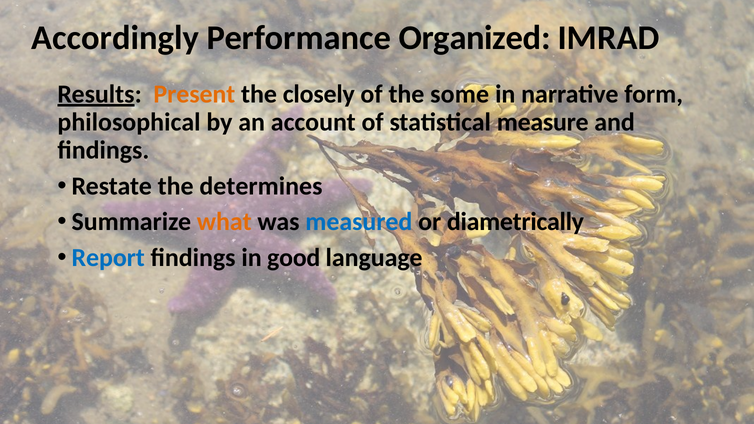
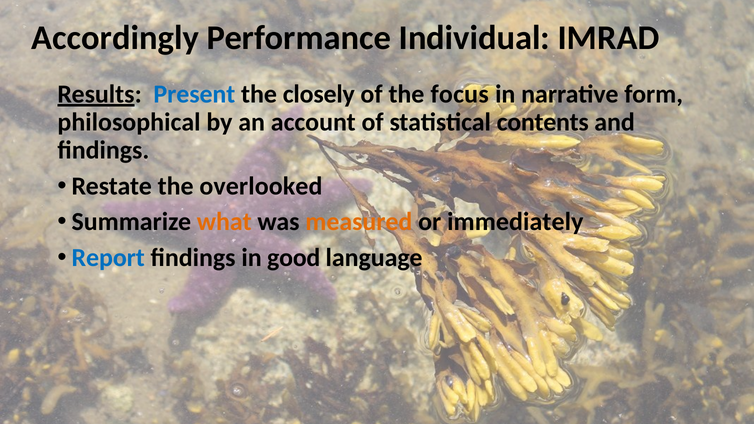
Organized: Organized -> Individual
Present colour: orange -> blue
some: some -> focus
measure: measure -> contents
determines: determines -> overlooked
measured colour: blue -> orange
diametrically: diametrically -> immediately
